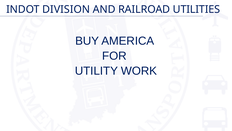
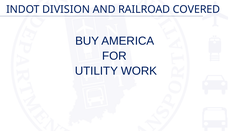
UTILITIES: UTILITIES -> COVERED
